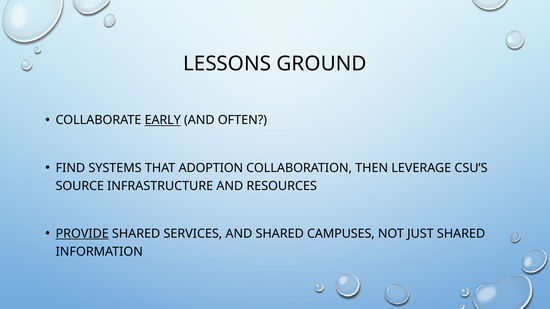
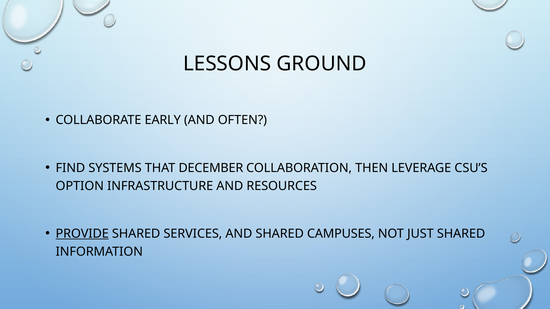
EARLY underline: present -> none
ADOPTION: ADOPTION -> DECEMBER
SOURCE: SOURCE -> OPTION
